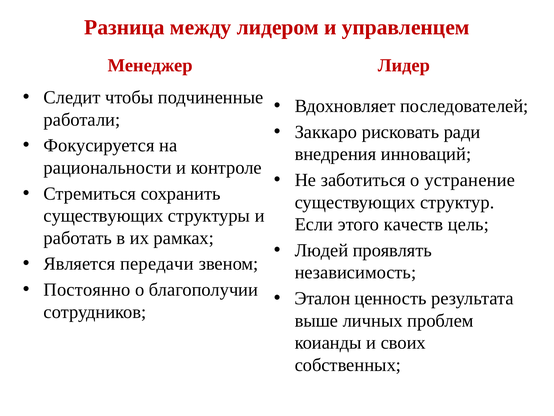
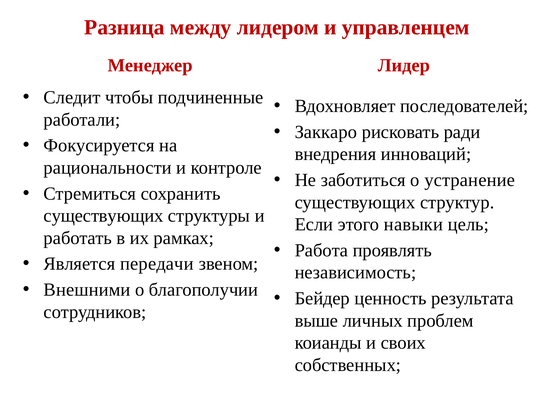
качеств: качеств -> навыки
Людей: Людей -> Работа
Постоянно: Постоянно -> Внешними
Эталон: Эталон -> Бейдер
